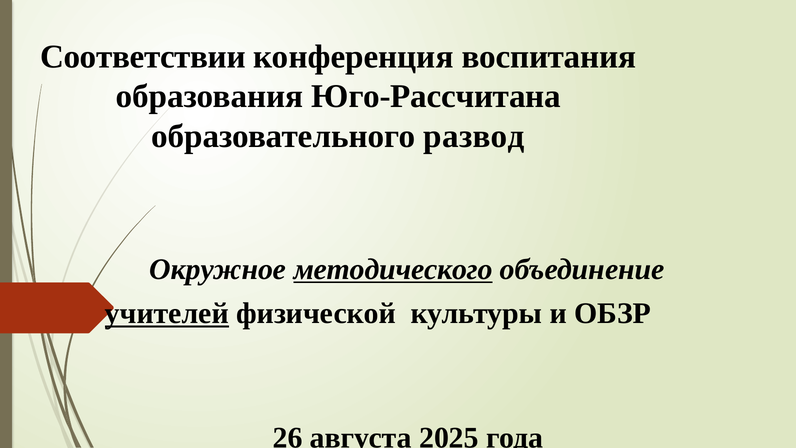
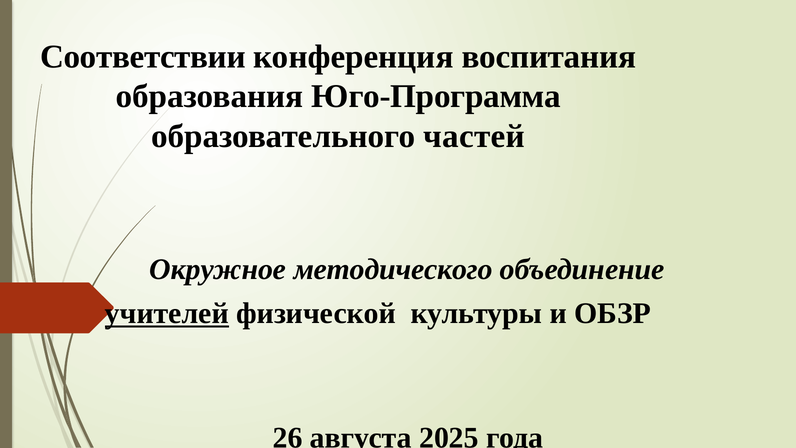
Юго-Рассчитана: Юго-Рассчитана -> Юго-Программа
развод: развод -> частей
методического underline: present -> none
